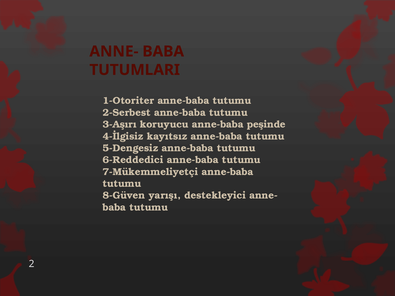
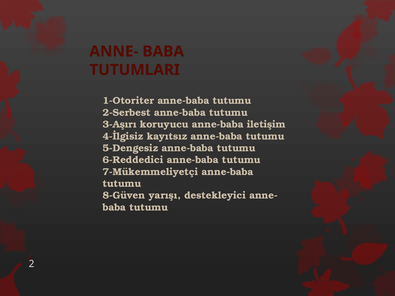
peşinde: peşinde -> iletişim
